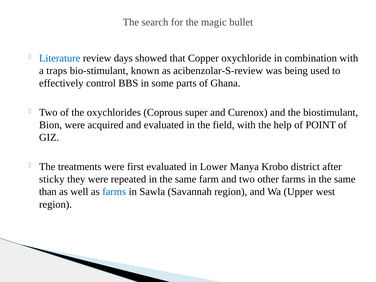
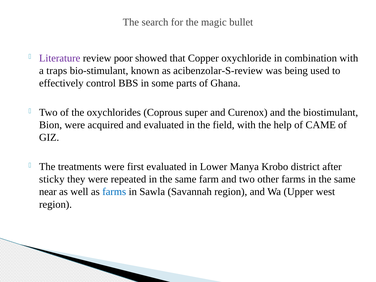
Literature colour: blue -> purple
days: days -> poor
POINT: POINT -> CAME
than: than -> near
